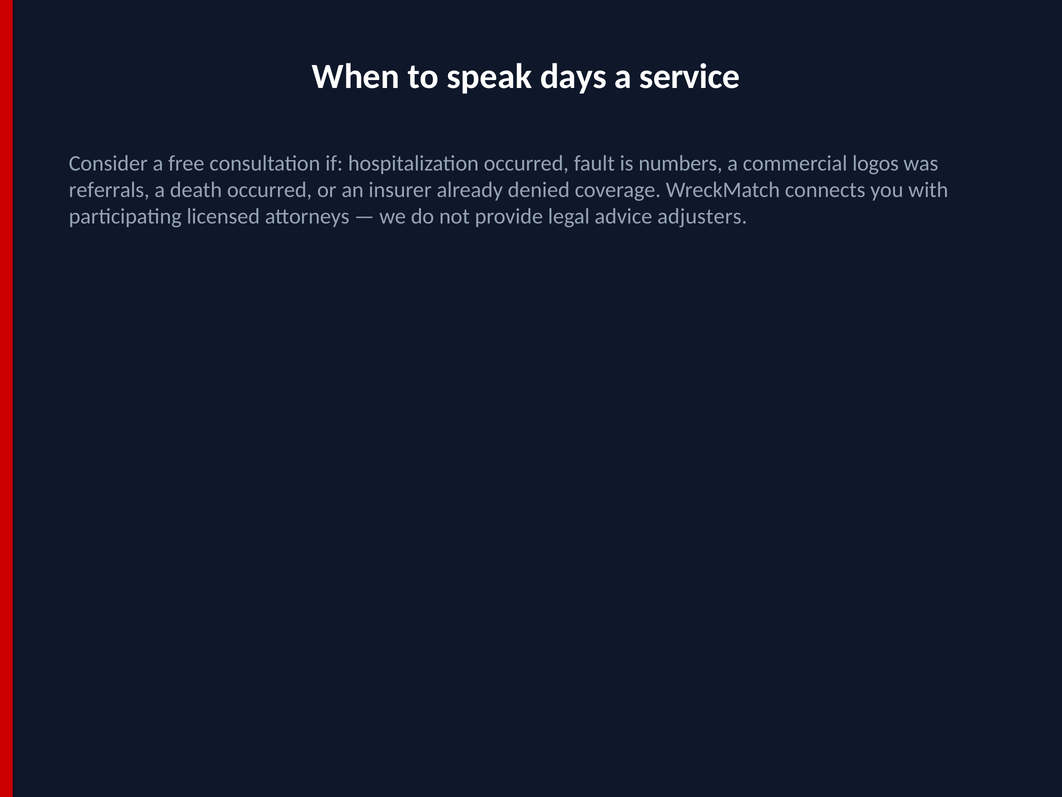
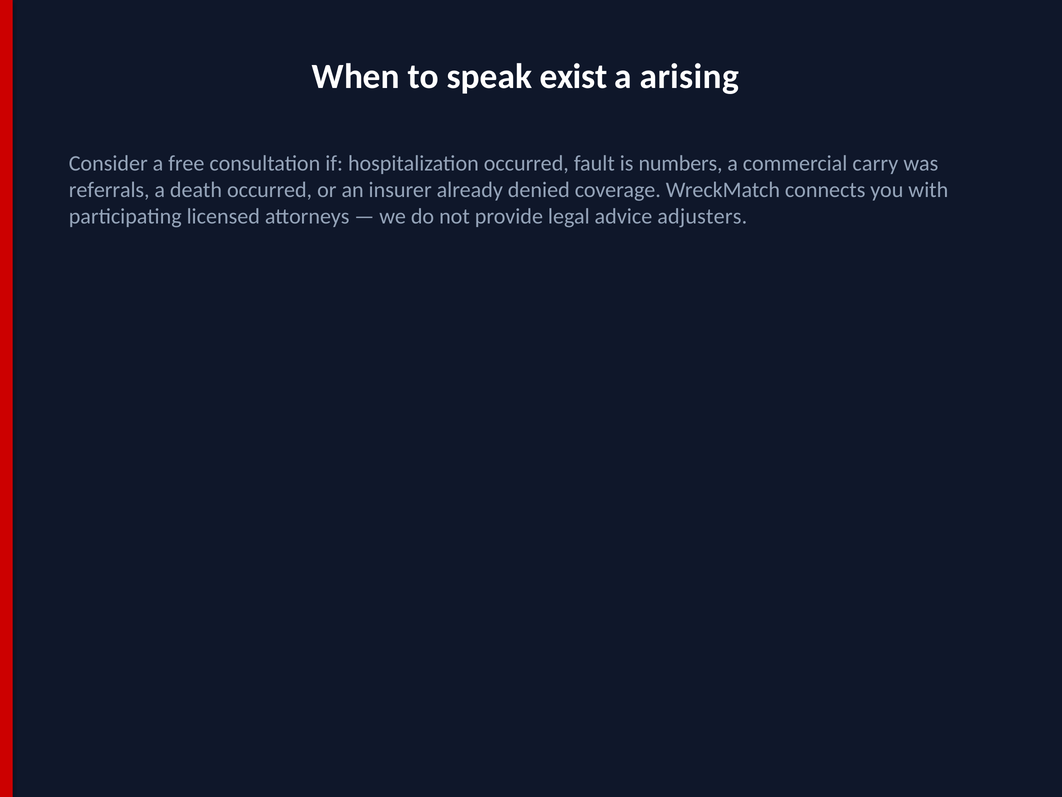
days: days -> exist
service: service -> arising
logos: logos -> carry
